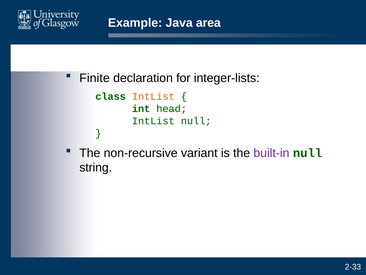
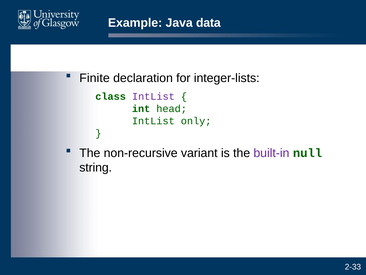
area: area -> data
IntList at (153, 96) colour: orange -> purple
IntList null: null -> only
